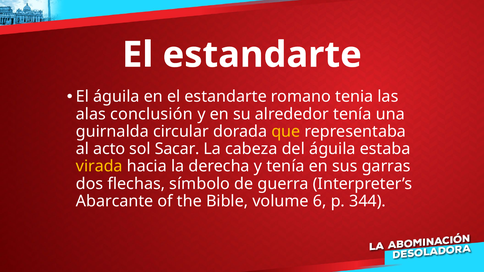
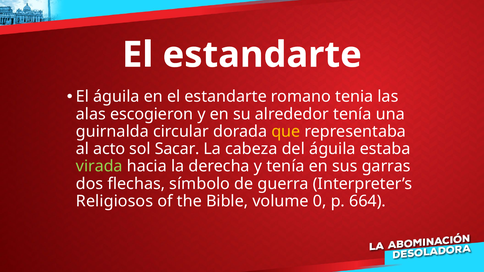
conclusión: conclusión -> escogieron
virada colour: yellow -> light green
Abarcante: Abarcante -> Religiosos
6: 6 -> 0
344: 344 -> 664
